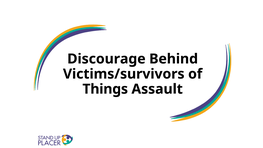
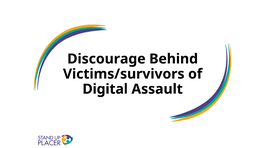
Things: Things -> Digital
